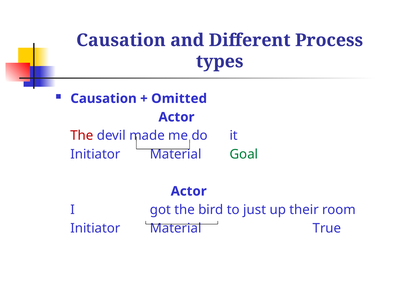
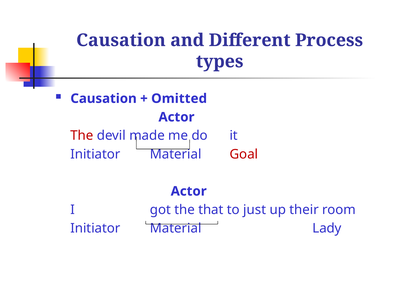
Goal colour: green -> red
bird: bird -> that
True: True -> Lady
